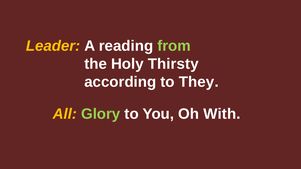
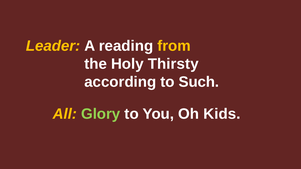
from colour: light green -> yellow
They: They -> Such
With: With -> Kids
